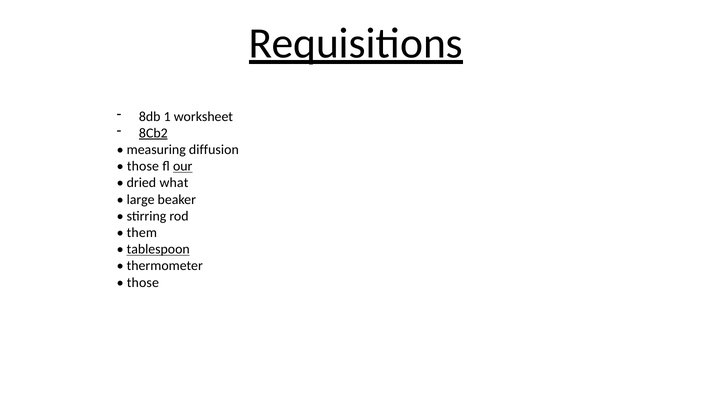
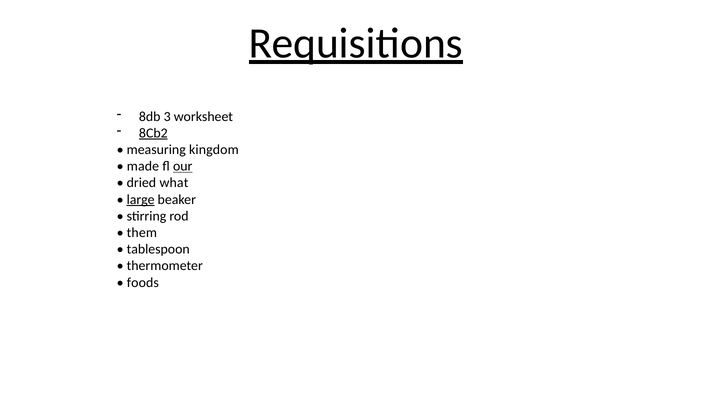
1: 1 -> 3
diffusion: diffusion -> kingdom
those at (143, 167): those -> made
large underline: none -> present
tablespoon underline: present -> none
those at (143, 283): those -> foods
